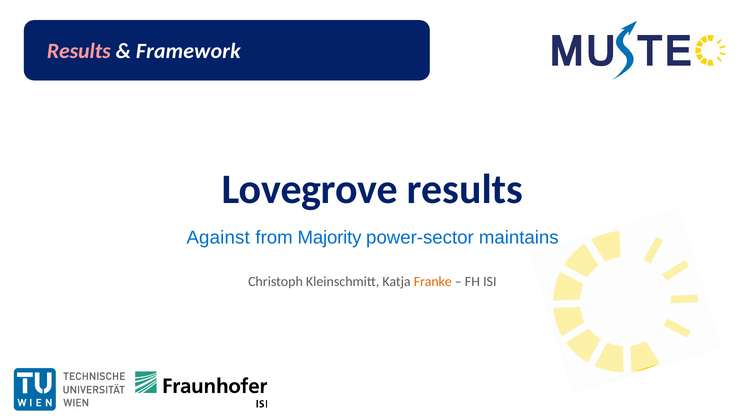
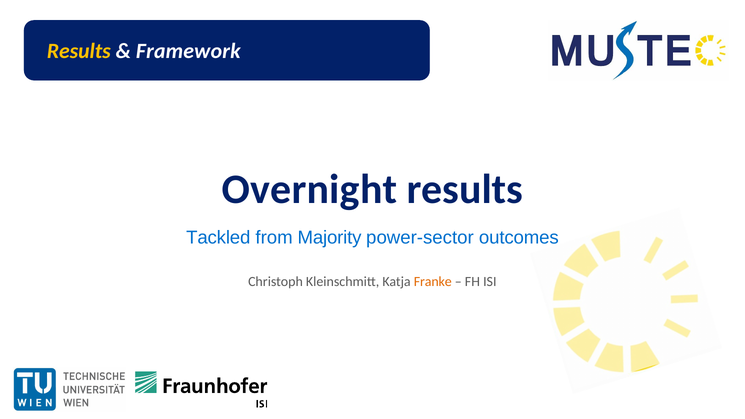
Results at (79, 51) colour: pink -> yellow
Lovegrove: Lovegrove -> Overnight
Against: Against -> Tackled
maintains: maintains -> outcomes
